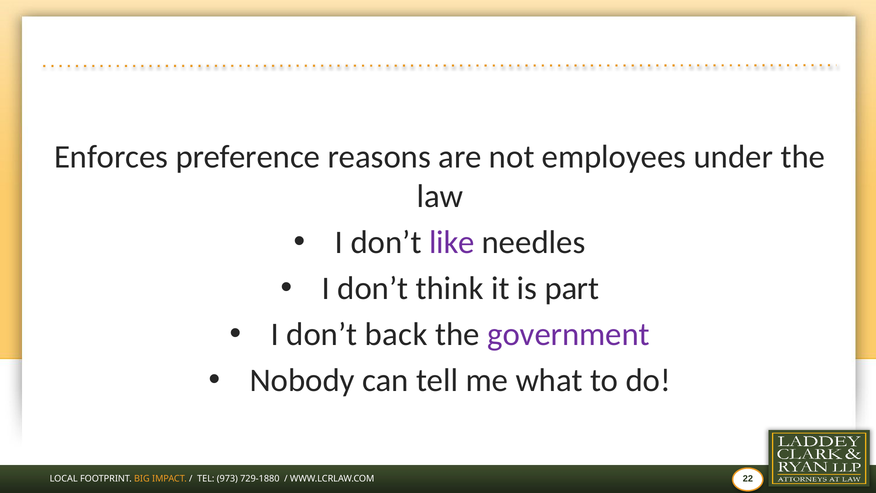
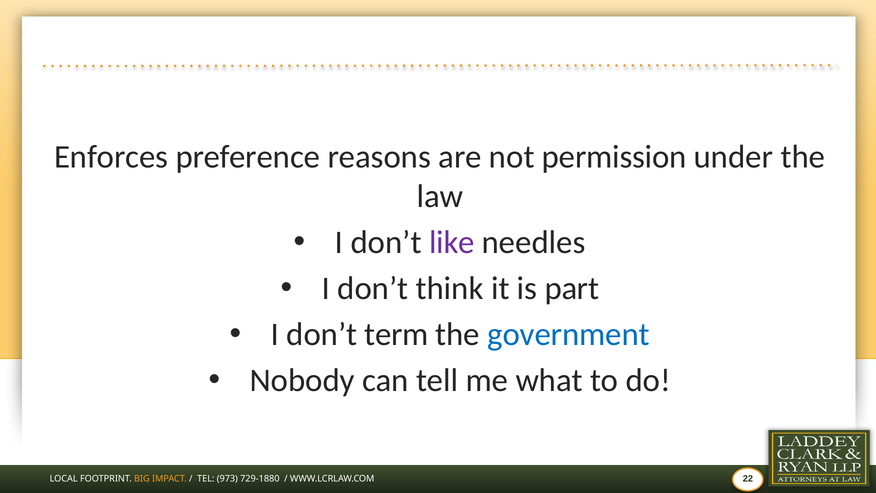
employees: employees -> permission
back: back -> term
government colour: purple -> blue
